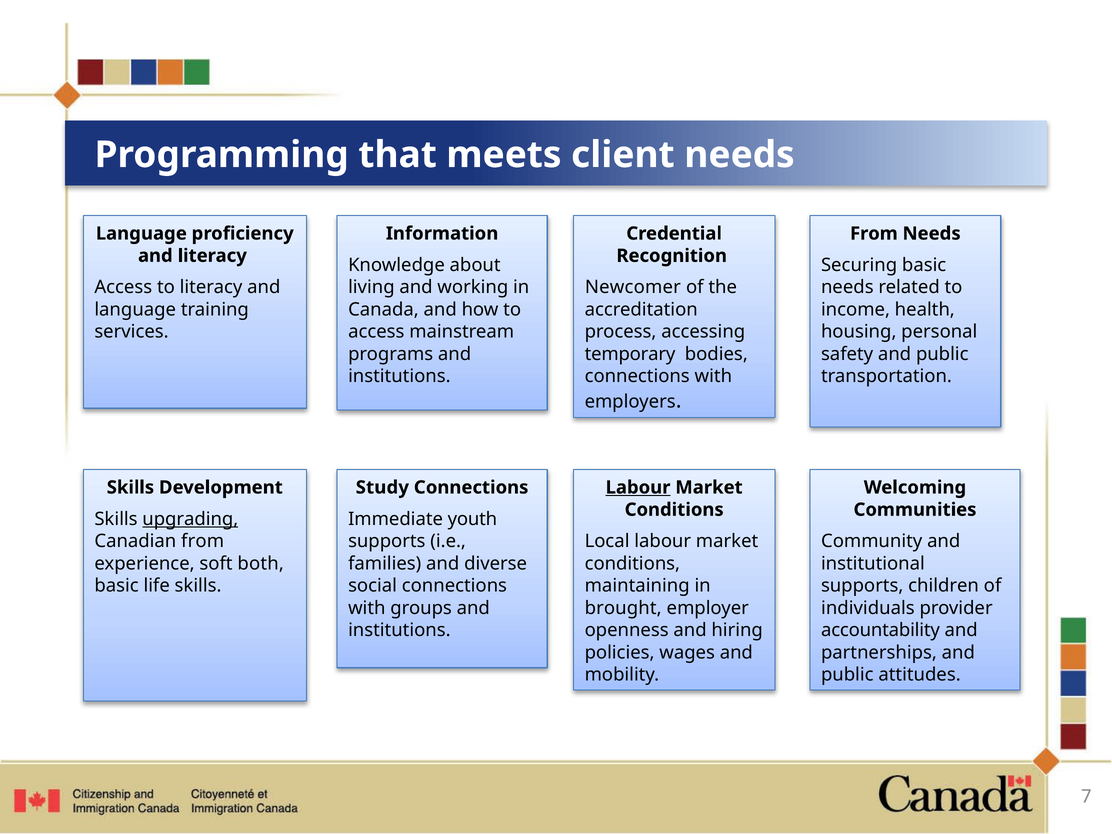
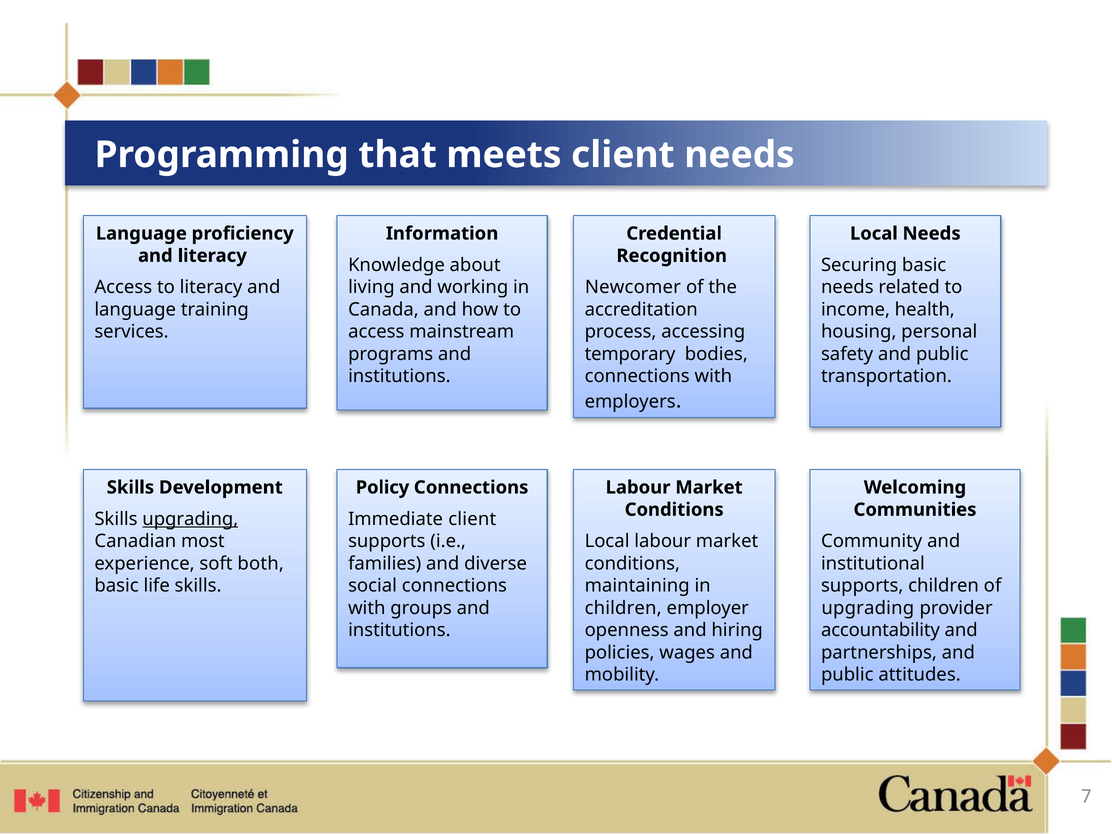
From at (874, 234): From -> Local
Study: Study -> Policy
Labour at (638, 487) underline: present -> none
Immediate youth: youth -> client
Canadian from: from -> most
brought at (623, 608): brought -> children
individuals at (868, 608): individuals -> upgrading
